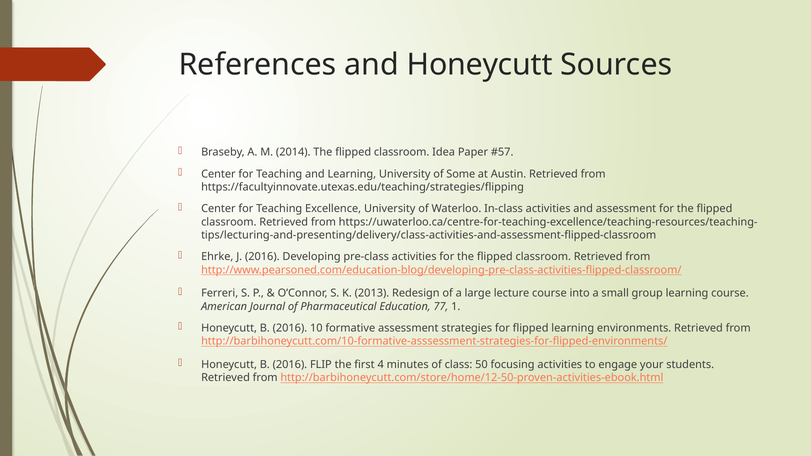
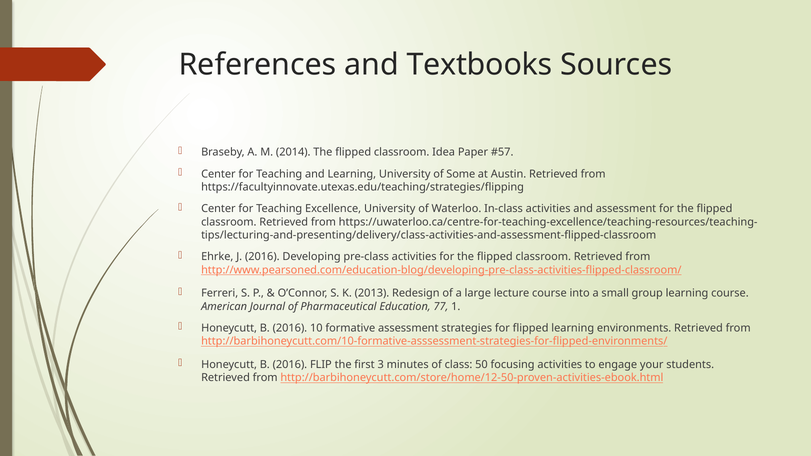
and Honeycutt: Honeycutt -> Textbooks
4: 4 -> 3
